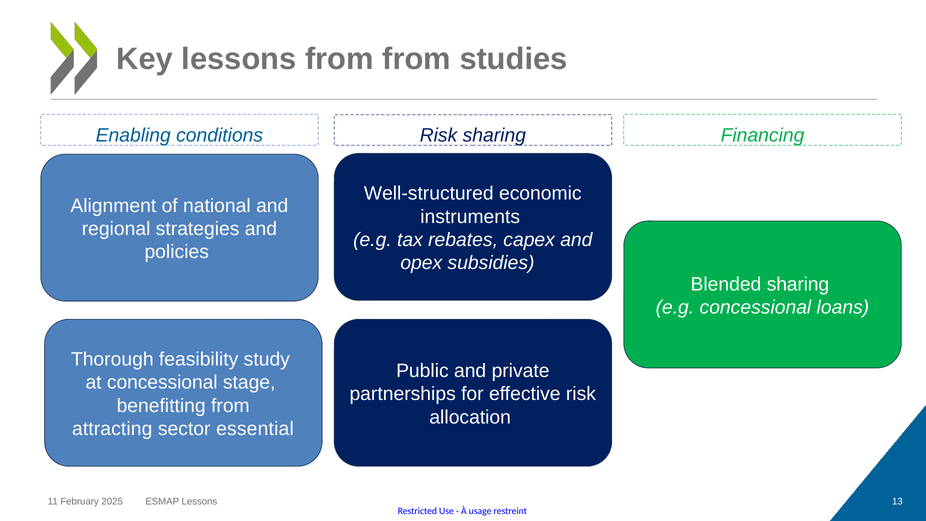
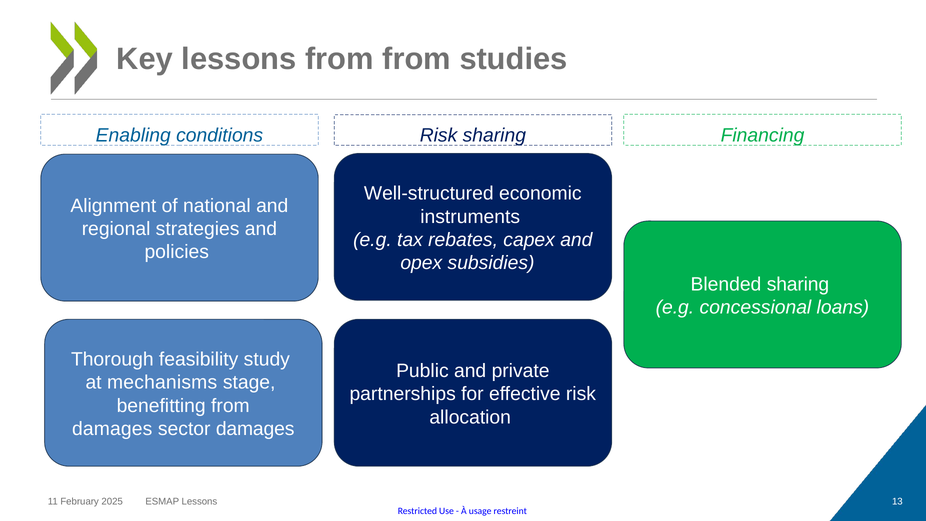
at concessional: concessional -> mechanisms
attracting at (112, 429): attracting -> damages
sector essential: essential -> damages
